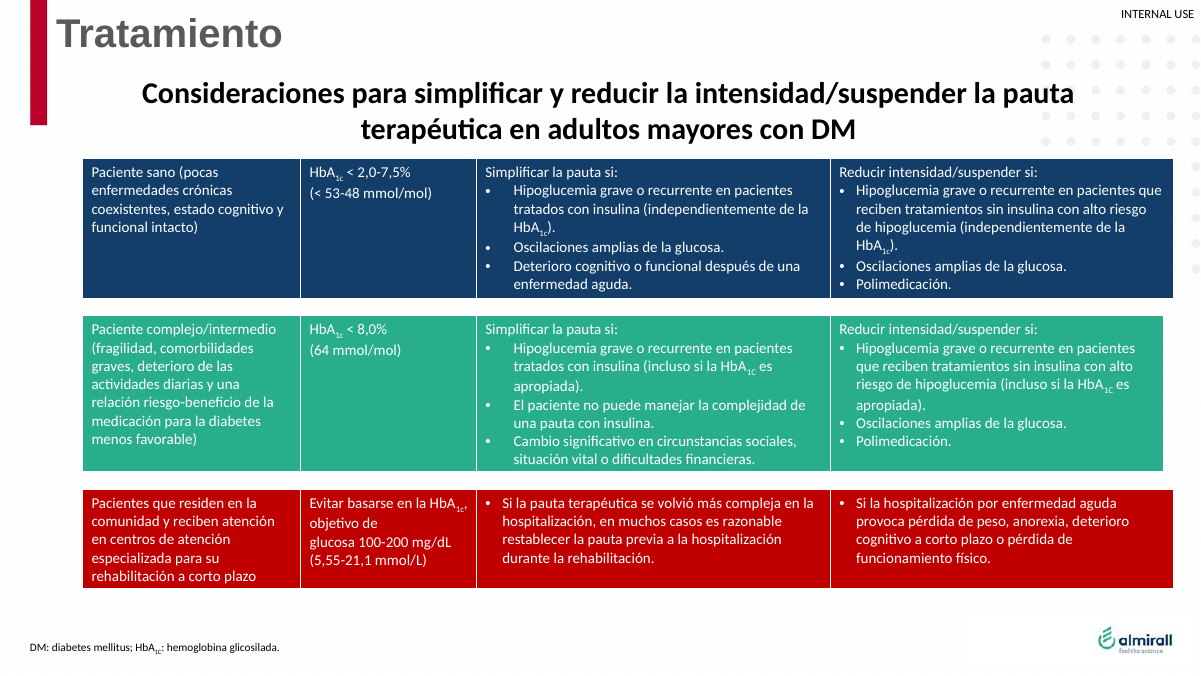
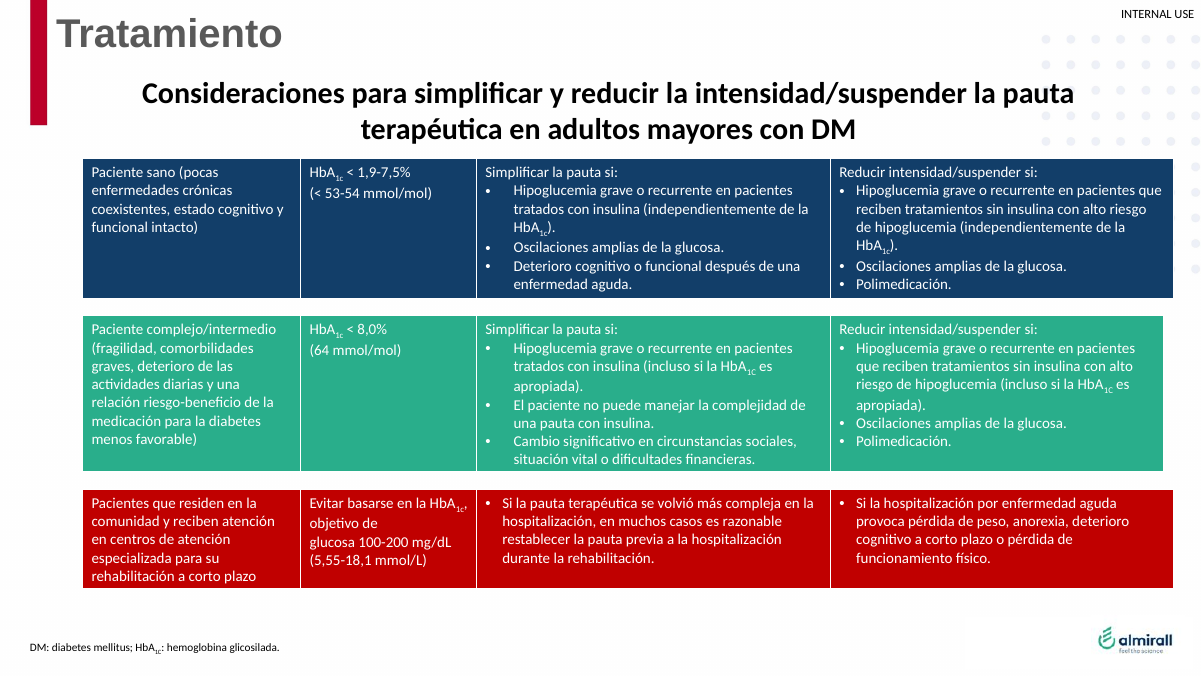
2,0-7,5%: 2,0-7,5% -> 1,9-7,5%
53-48: 53-48 -> 53-54
5,55-21,1: 5,55-21,1 -> 5,55-18,1
